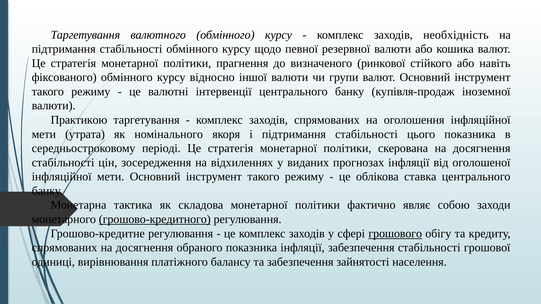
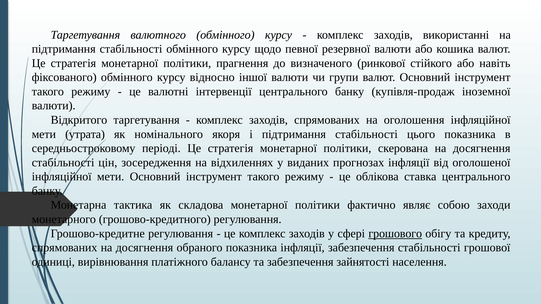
необхідність: необхідність -> використанні
Практикою: Практикою -> Відкритого
грошово-кредитного underline: present -> none
